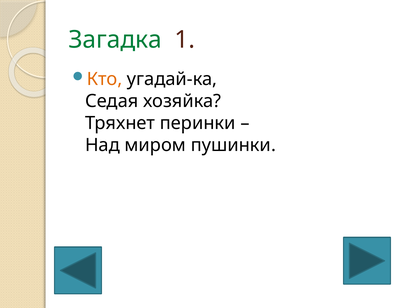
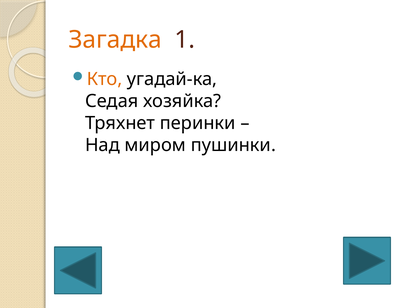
Загадка colour: green -> orange
